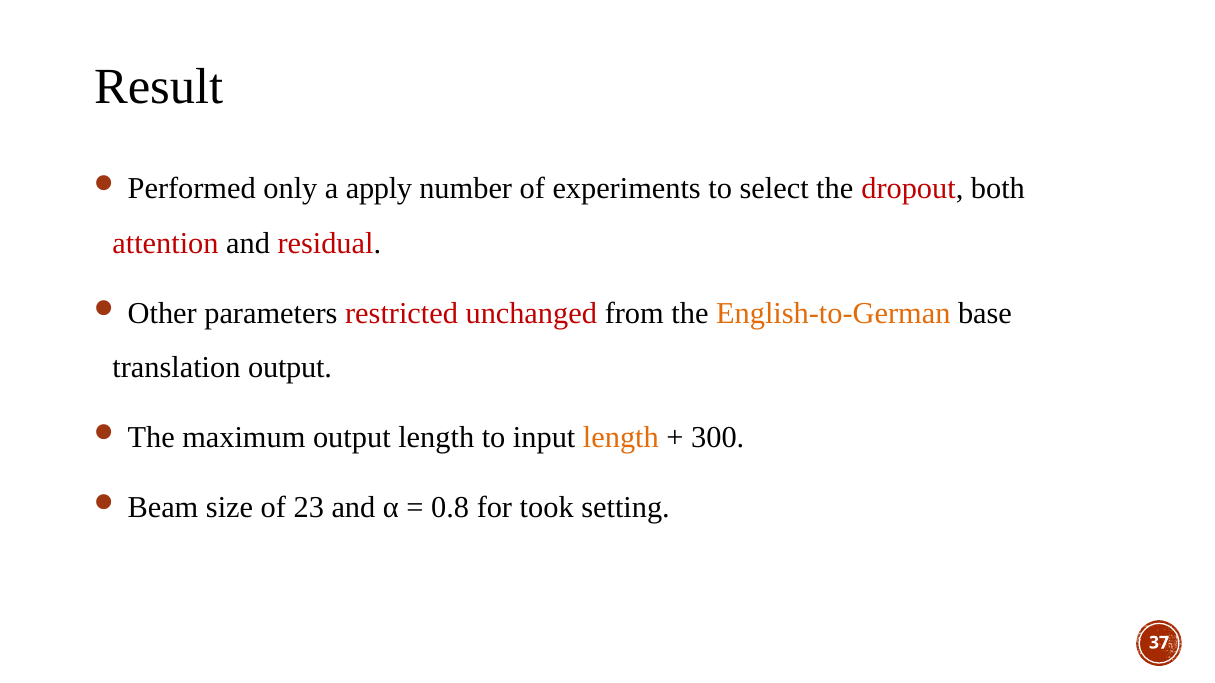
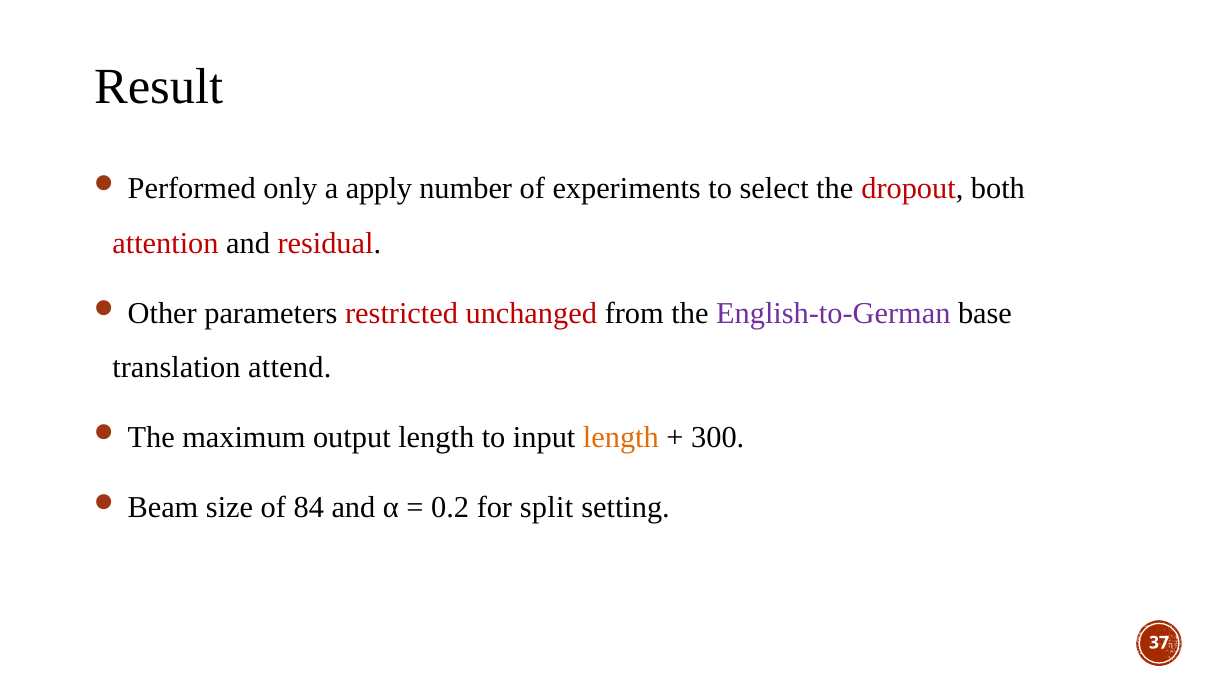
English-to-German colour: orange -> purple
translation output: output -> attend
23: 23 -> 84
0.8: 0.8 -> 0.2
took: took -> split
